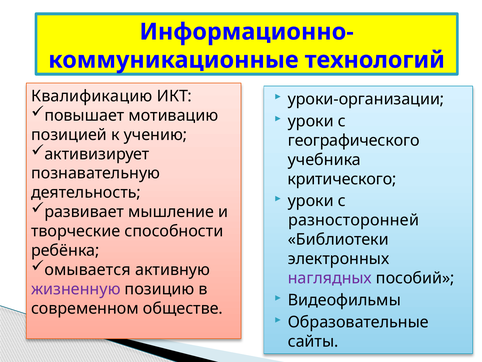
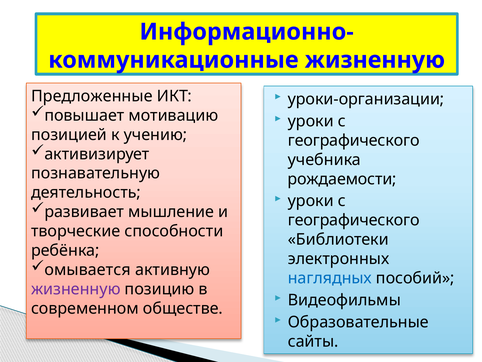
технологий at (375, 60): технологий -> жизненную
Квалификацию: Квалификацию -> Предложенные
критического: критического -> рождаемости
разносторонней at (354, 220): разносторонней -> географического
наглядных colour: purple -> blue
